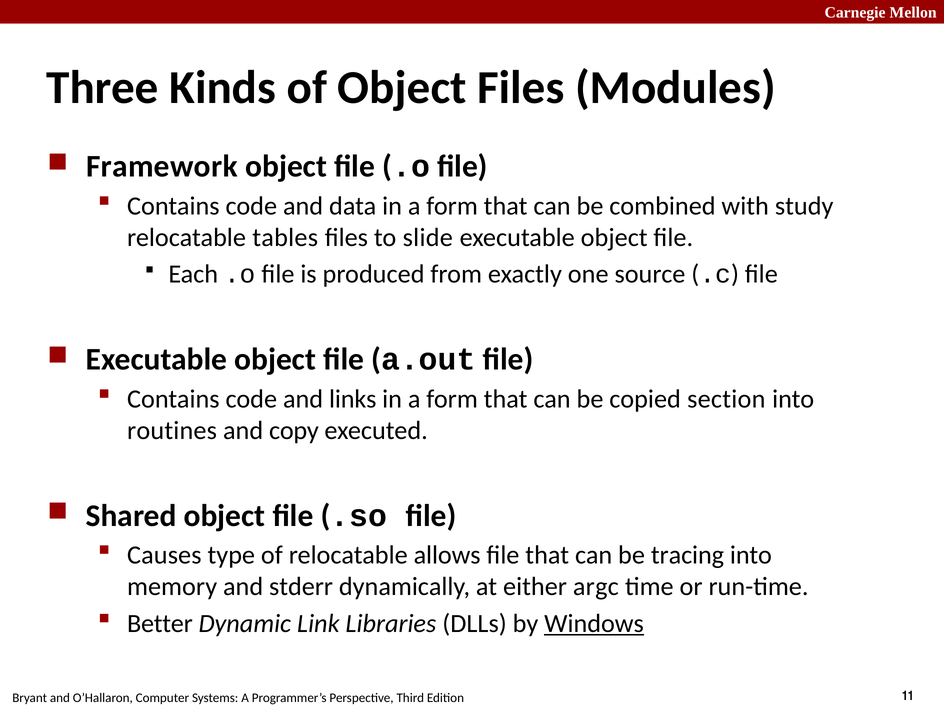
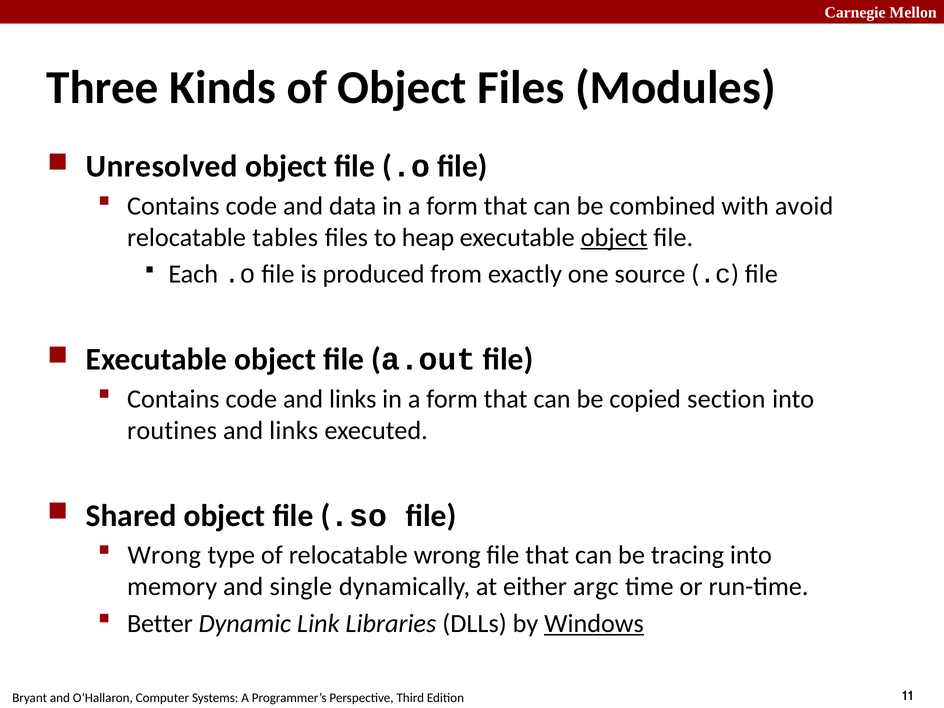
Framework: Framework -> Unresolved
study: study -> avoid
slide: slide -> heap
object at (614, 237) underline: none -> present
copy at (294, 430): copy -> links
Causes at (164, 555): Causes -> Wrong
relocatable allows: allows -> wrong
stderr: stderr -> single
